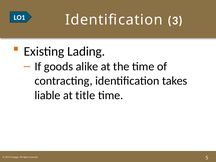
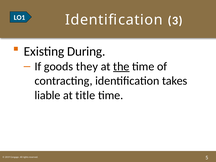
Lading: Lading -> During
alike: alike -> they
the underline: none -> present
